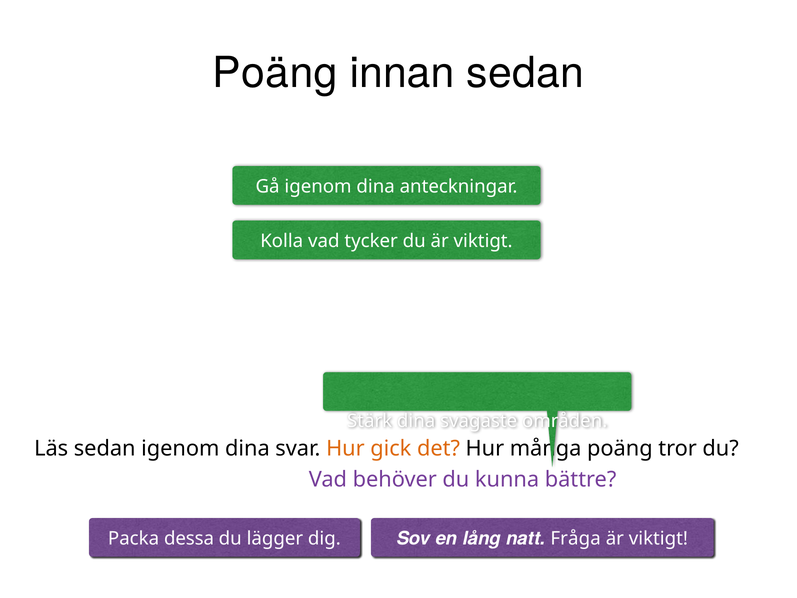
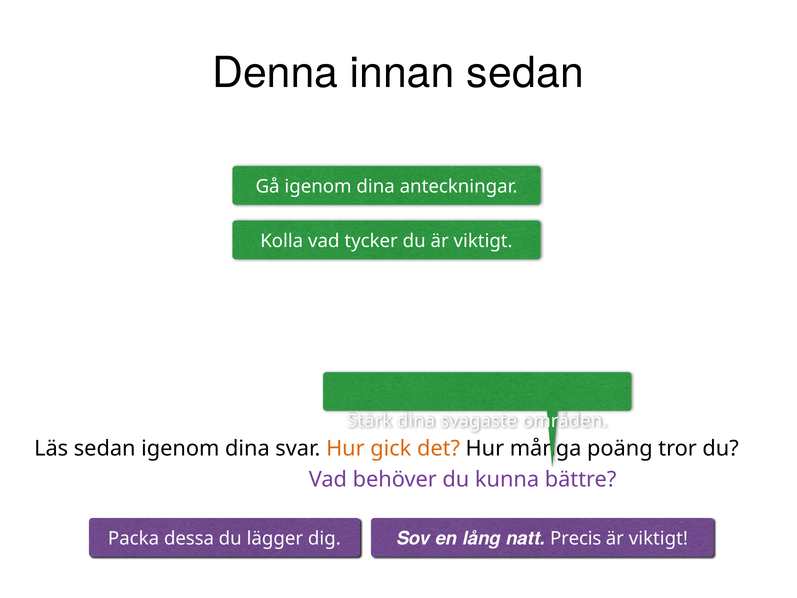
Poäng at (275, 73): Poäng -> Denna
Fråga: Fråga -> Precis
